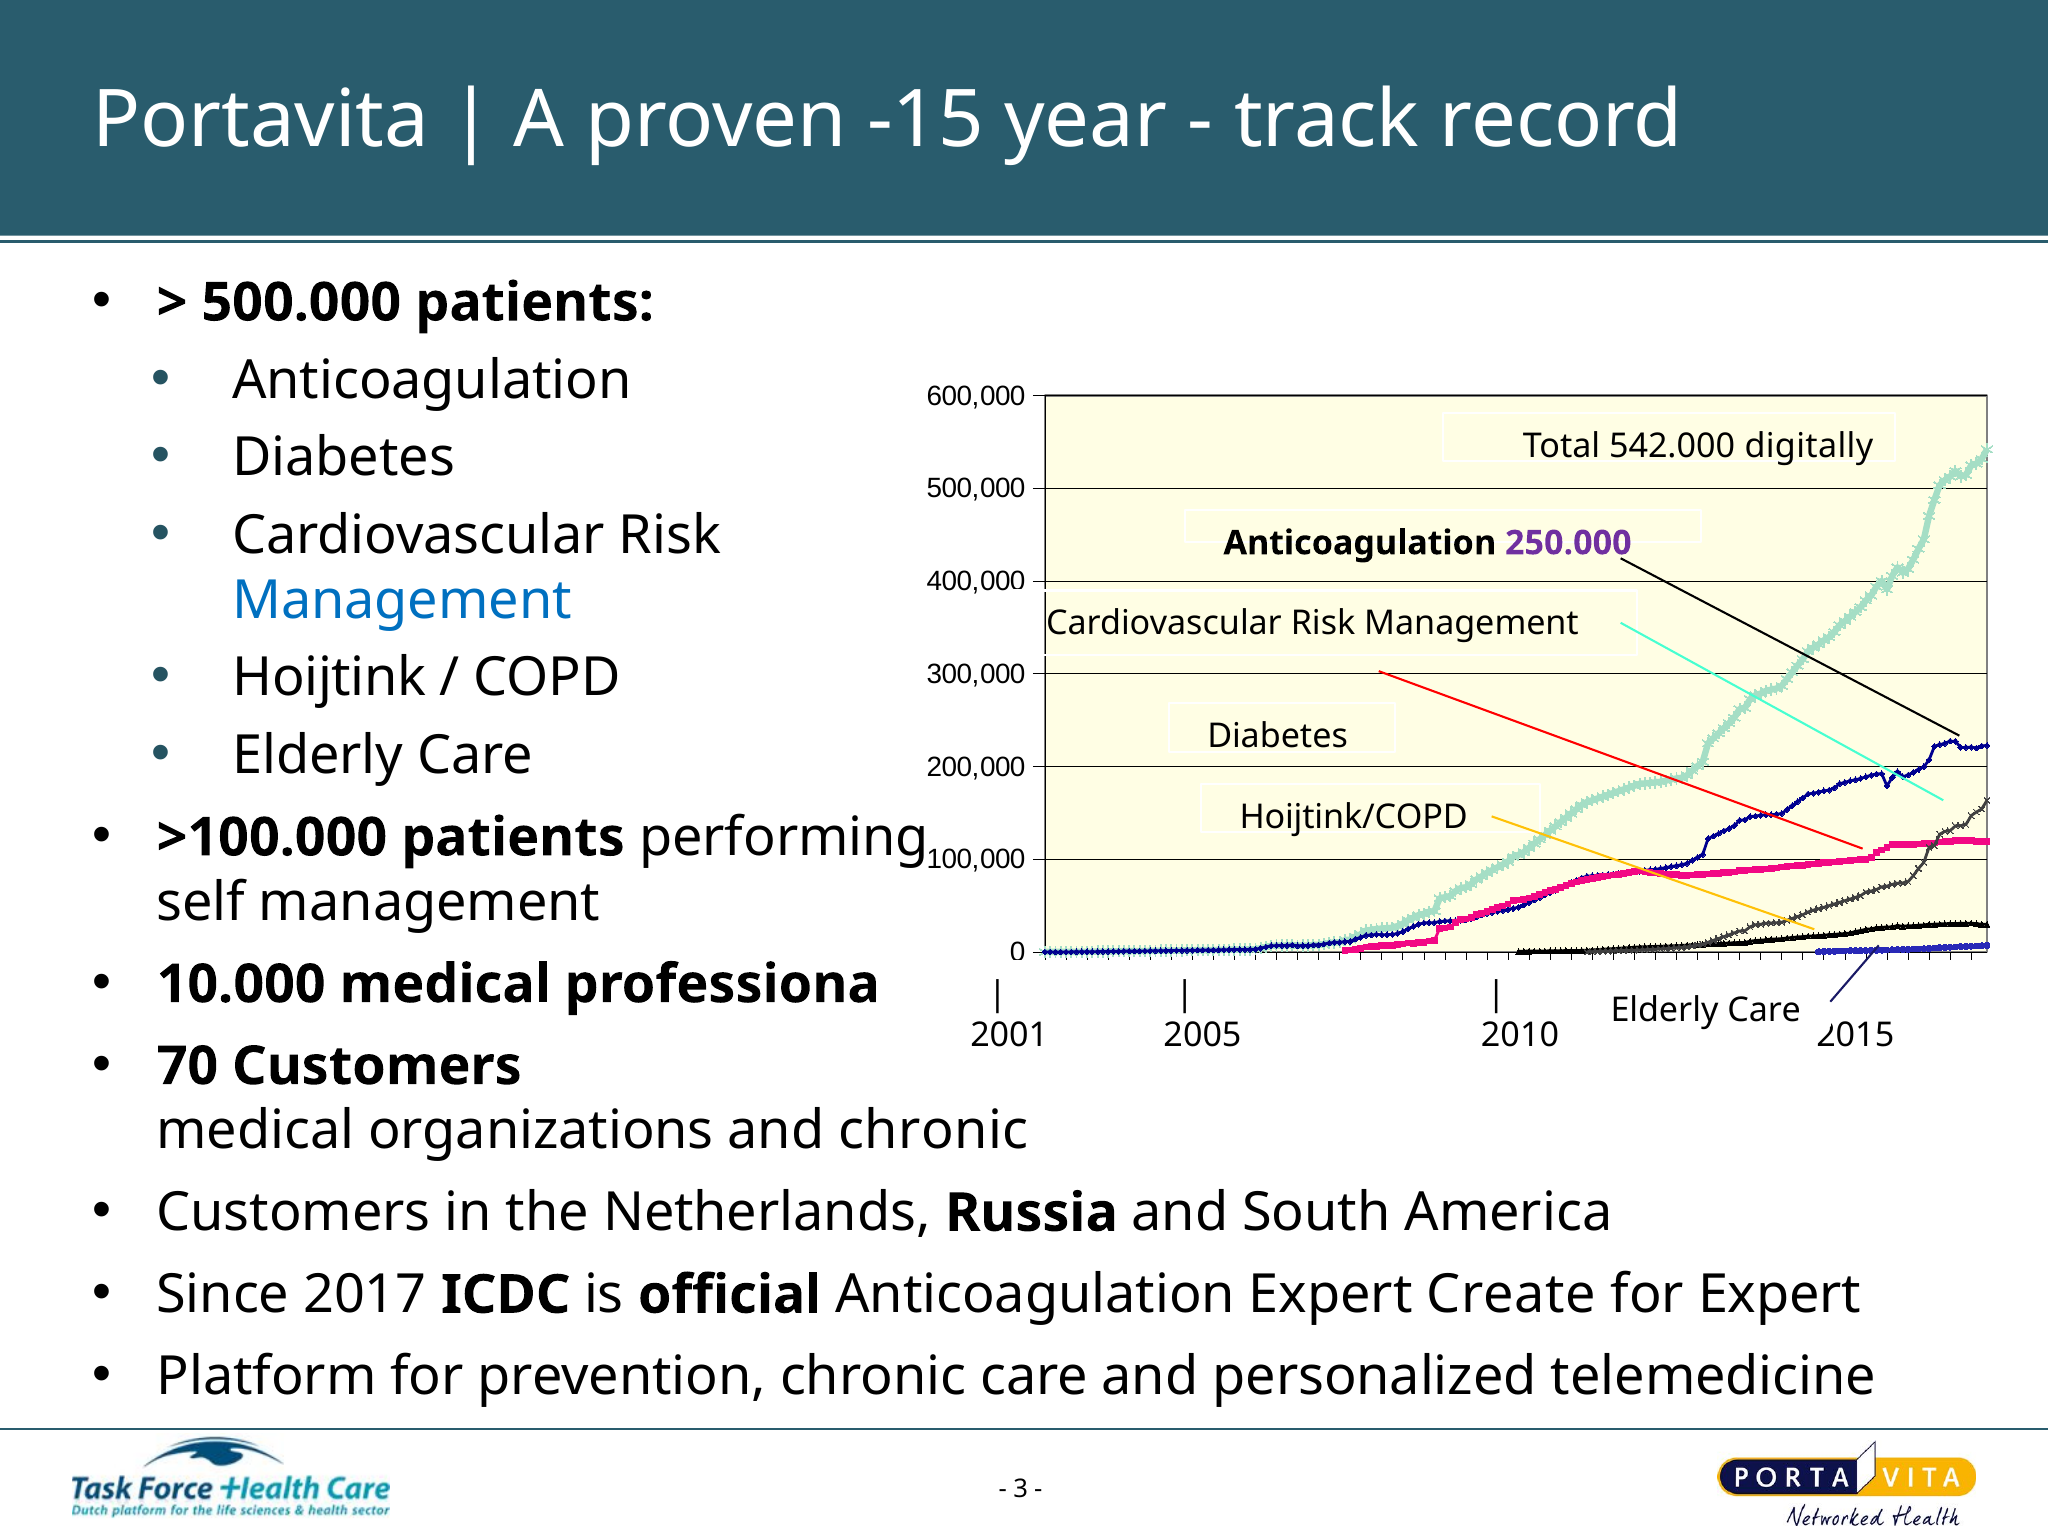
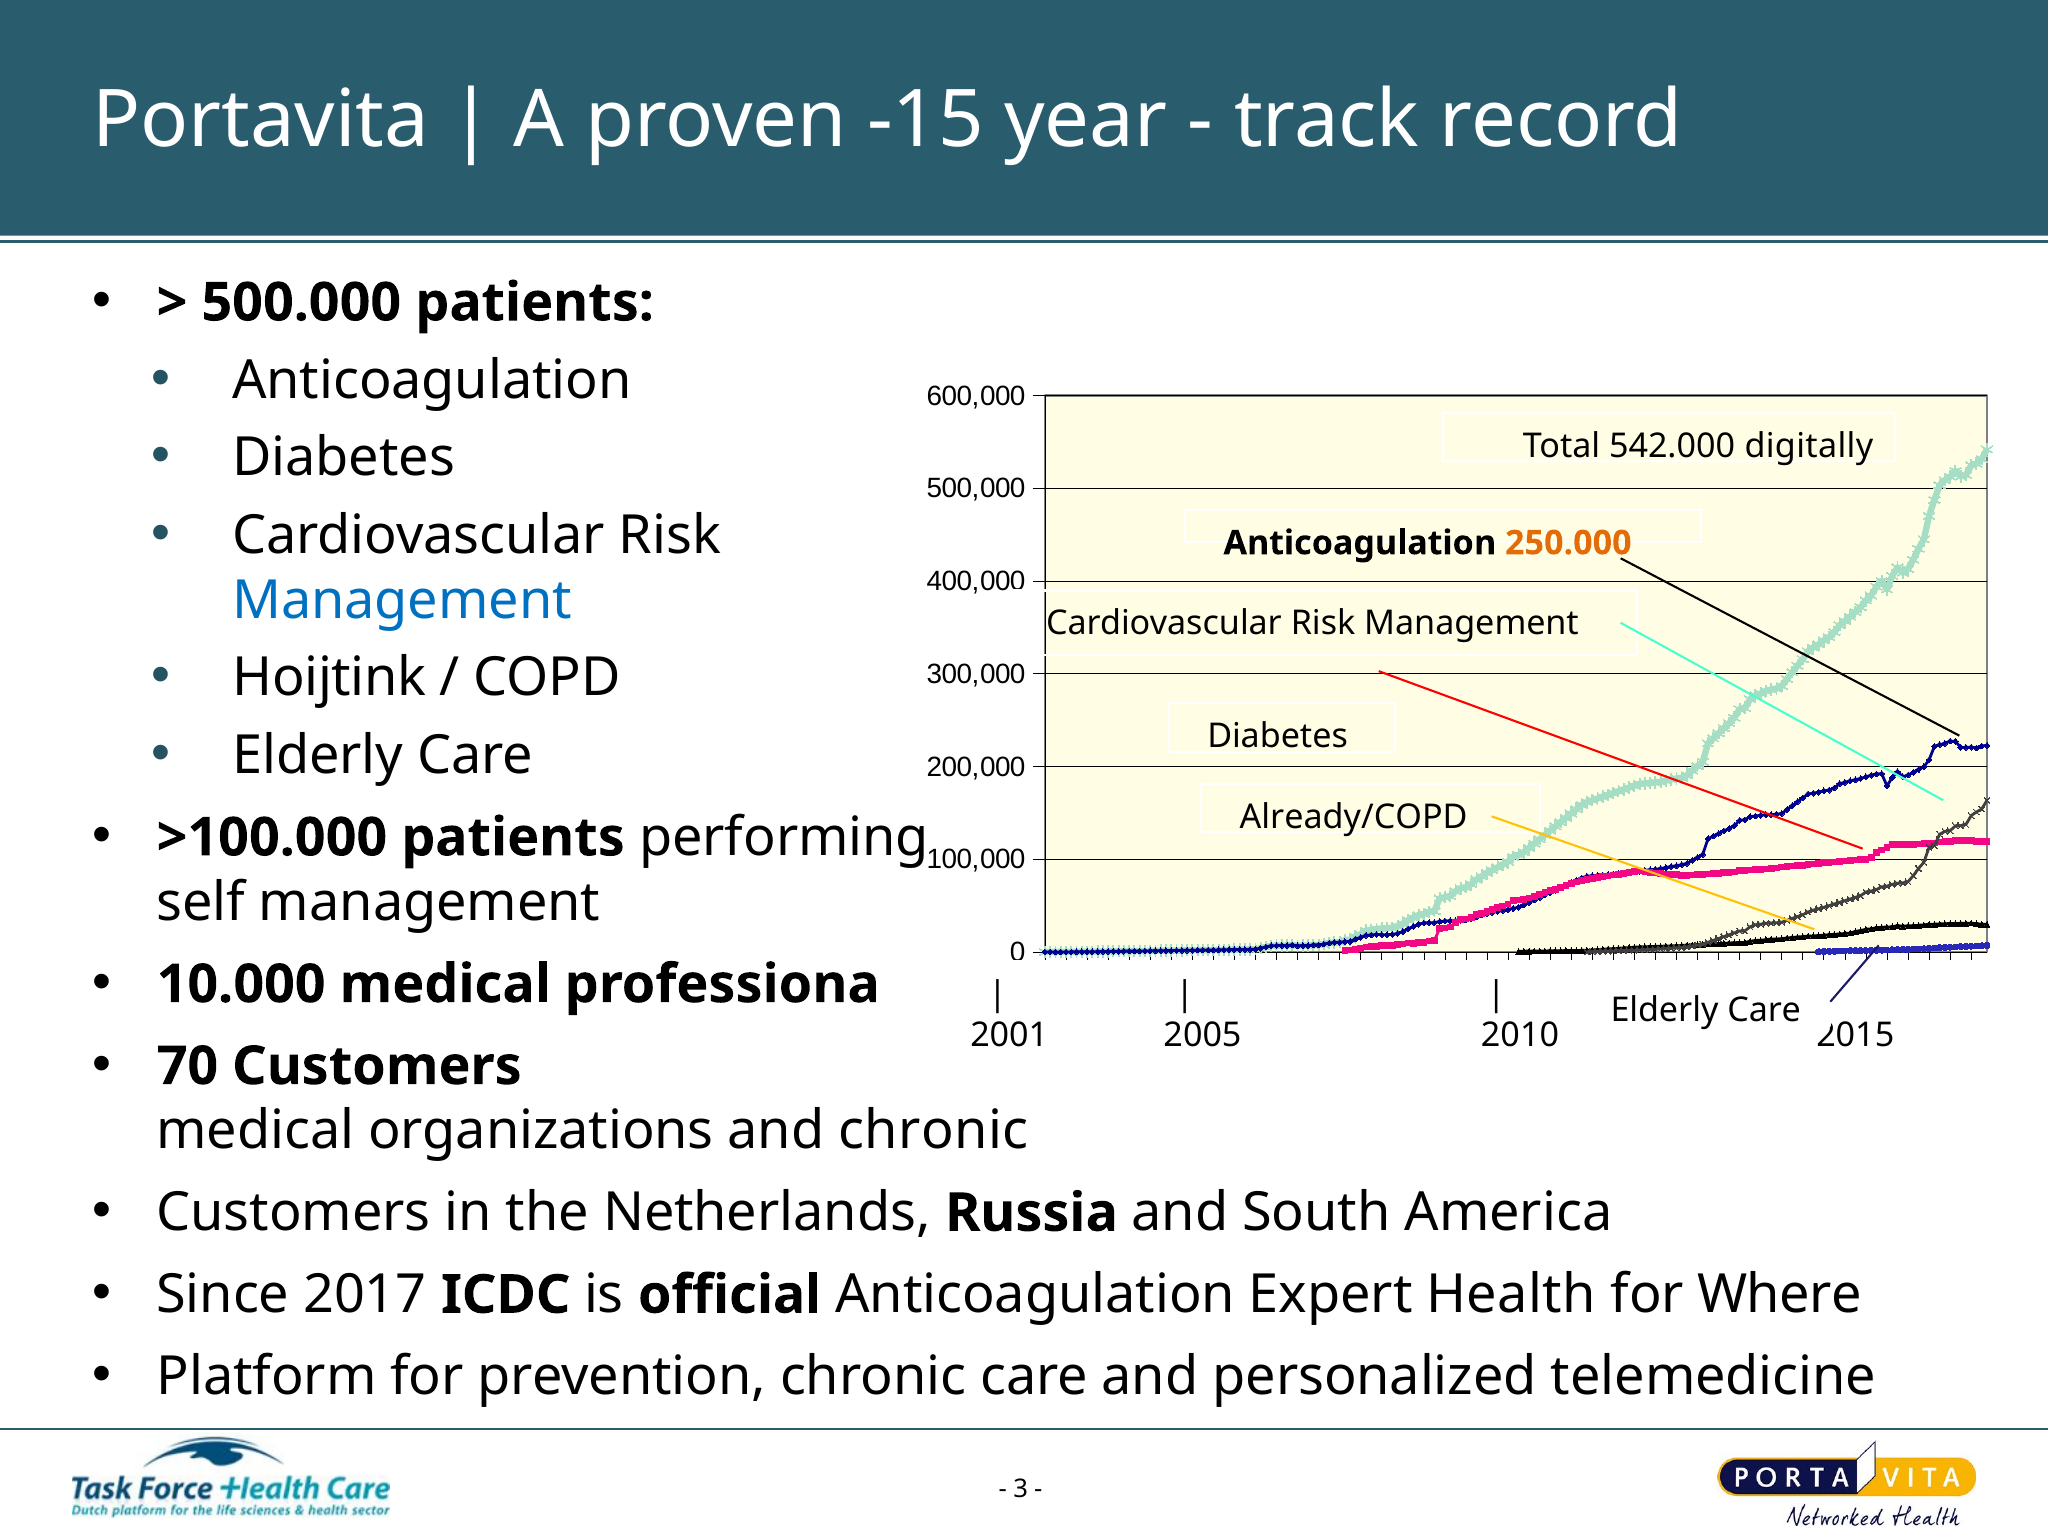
250.000 colour: purple -> orange
Hoijtink/COPD: Hoijtink/COPD -> Already/COPD
Create: Create -> Health
for Expert: Expert -> Where
